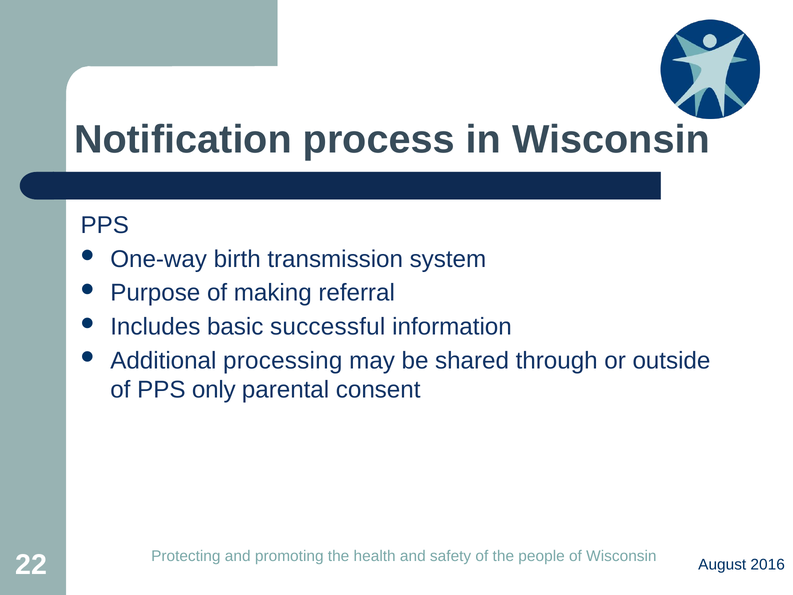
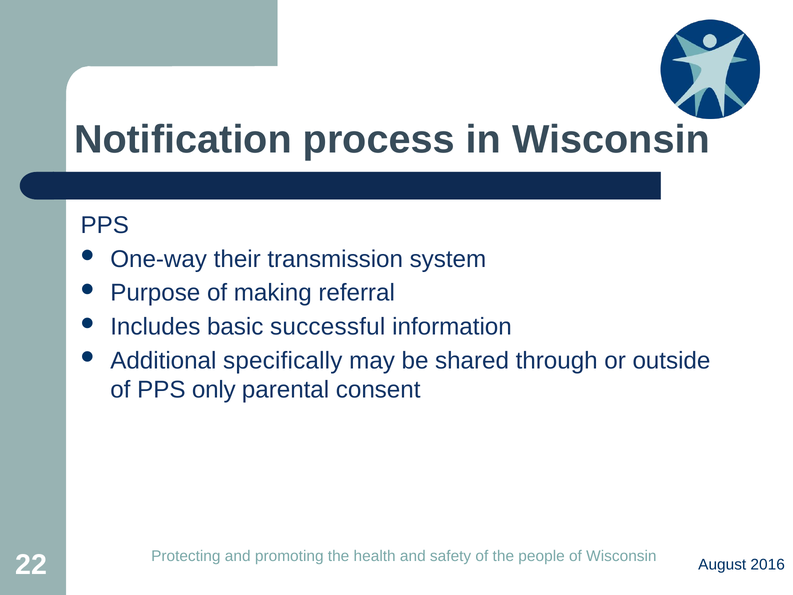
birth: birth -> their
processing: processing -> specifically
